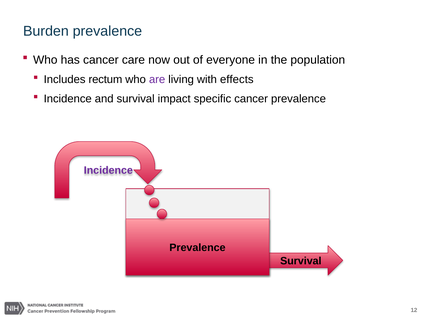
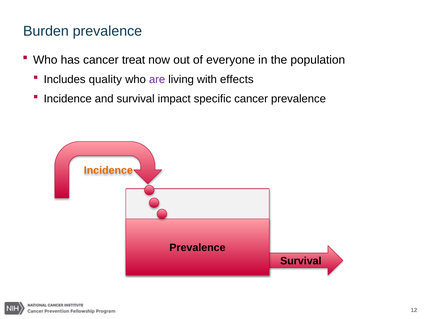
care: care -> treat
rectum: rectum -> quality
Incidence at (108, 171) colour: purple -> orange
